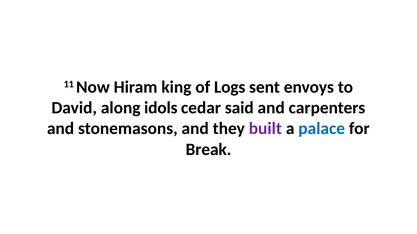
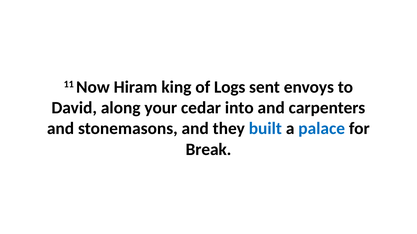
idols: idols -> your
said: said -> into
built colour: purple -> blue
